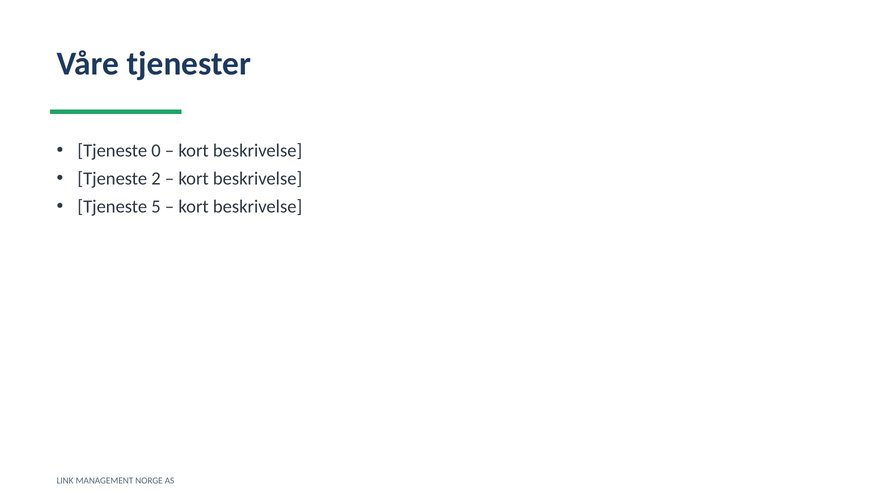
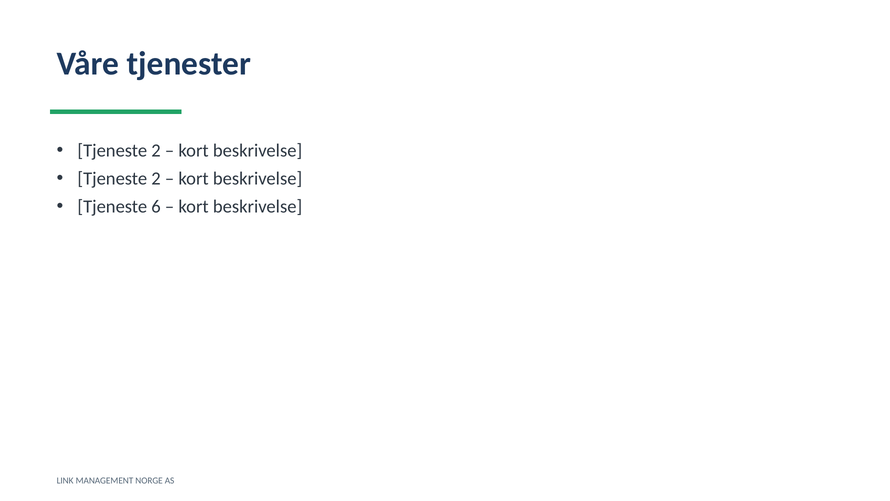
0 at (156, 151): 0 -> 2
5: 5 -> 6
